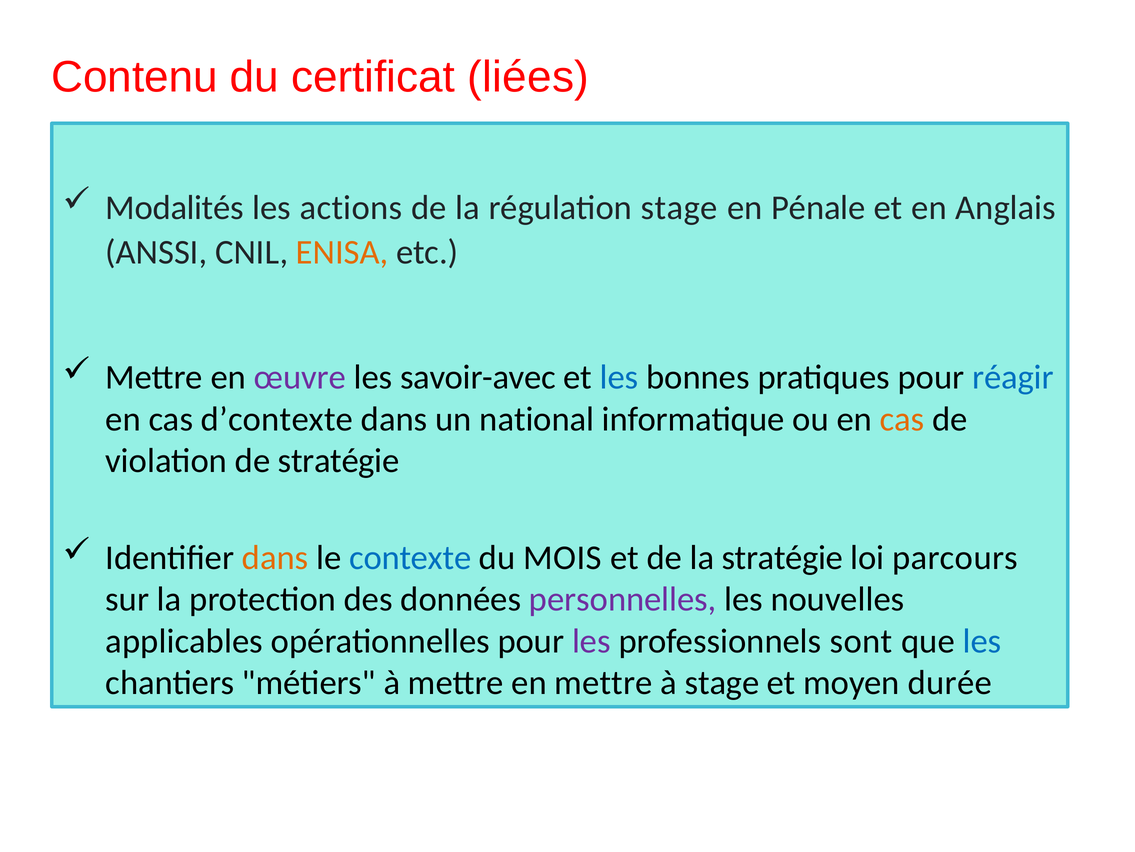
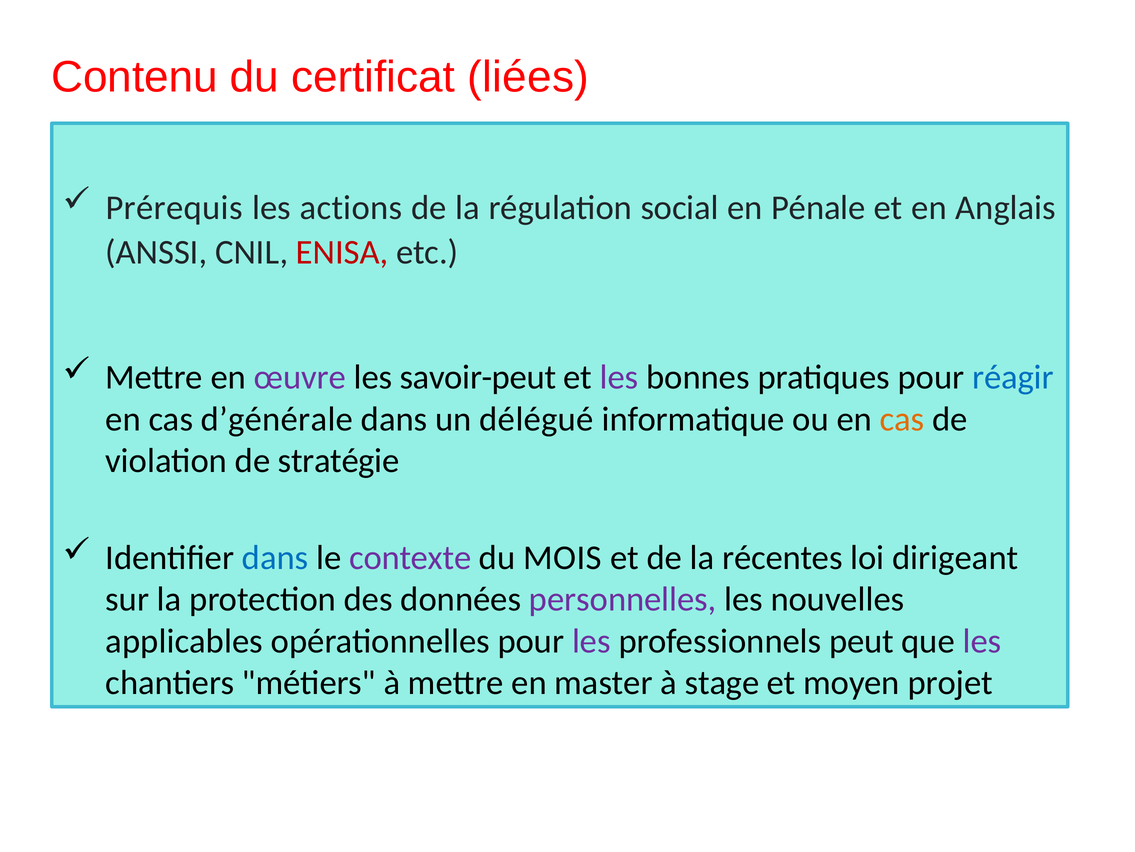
Modalités: Modalités -> Prérequis
régulation stage: stage -> social
ENISA colour: orange -> red
savoir-avec: savoir-avec -> savoir-peut
les at (619, 377) colour: blue -> purple
d’contexte: d’contexte -> d’générale
national: national -> délégué
dans at (275, 557) colour: orange -> blue
contexte colour: blue -> purple
la stratégie: stratégie -> récentes
parcours: parcours -> dirigeant
sont: sont -> peut
les at (982, 641) colour: blue -> purple
en mettre: mettre -> master
durée: durée -> projet
